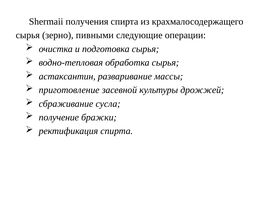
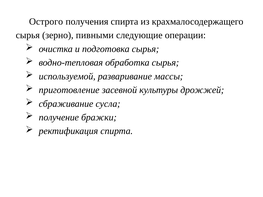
Shermaii: Shermaii -> Острого
астаксантин: астаксантин -> используемой
